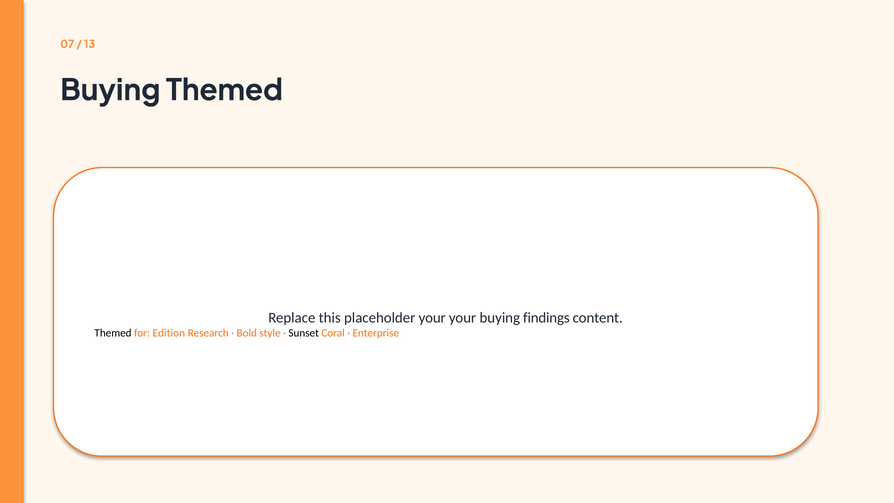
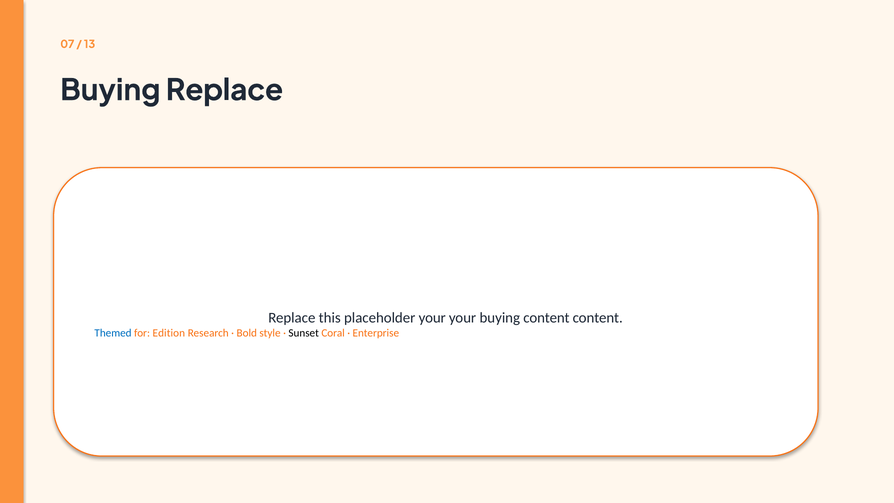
Buying Themed: Themed -> Replace
buying findings: findings -> content
Themed at (113, 333) colour: black -> blue
